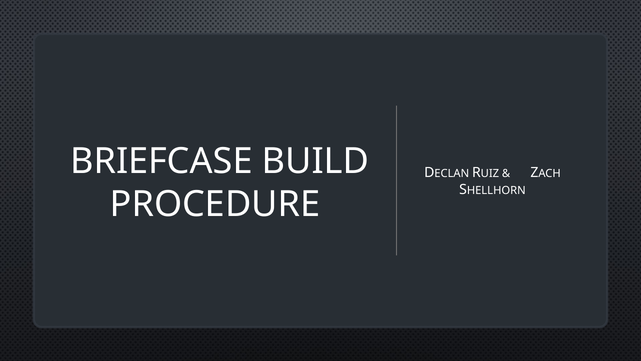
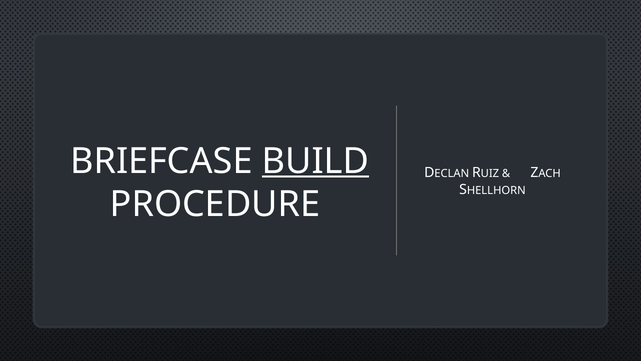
BUILD underline: none -> present
